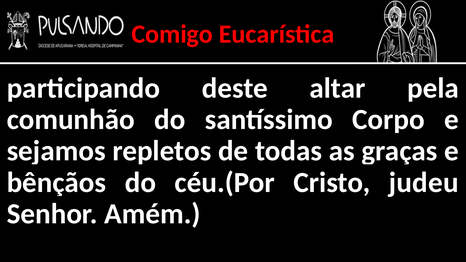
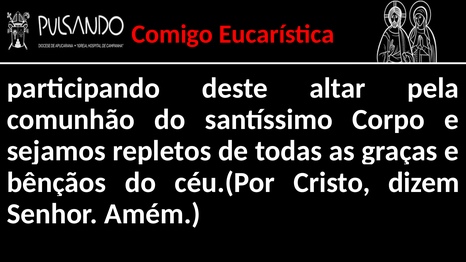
judeu: judeu -> dizem
